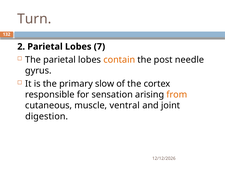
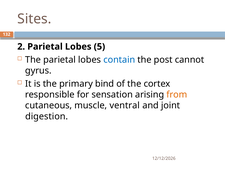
Turn: Turn -> Sites
7: 7 -> 5
contain colour: orange -> blue
needle: needle -> cannot
slow: slow -> bind
